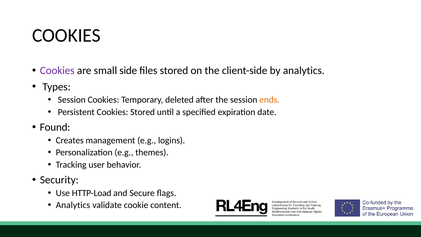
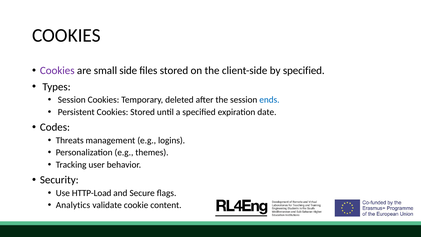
by analytics: analytics -> specified
ends colour: orange -> blue
Found: Found -> Codes
Creates: Creates -> Threats
